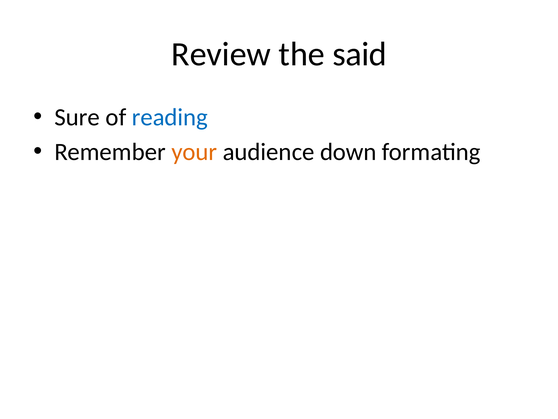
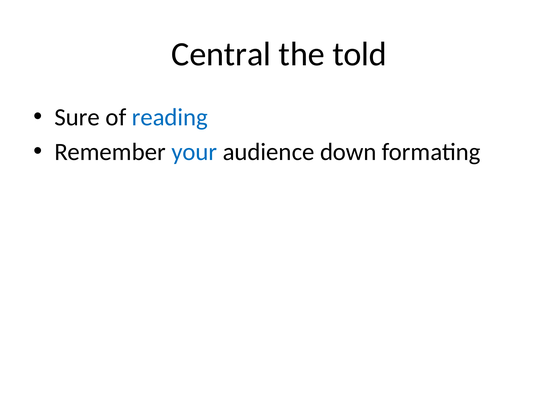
Review: Review -> Central
said: said -> told
your colour: orange -> blue
